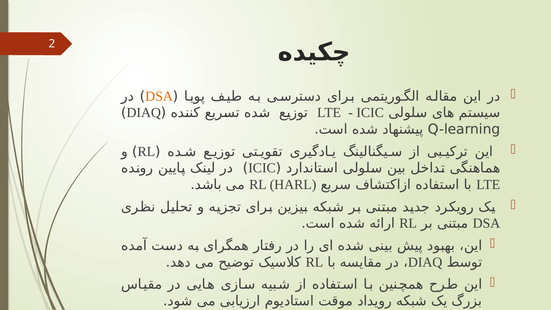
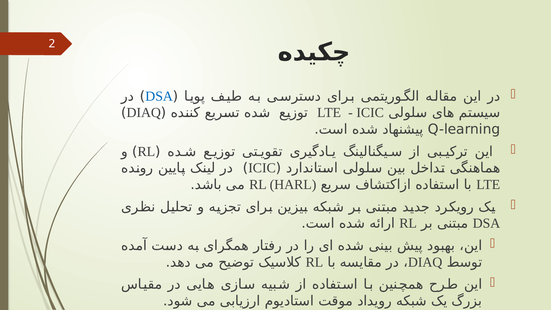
DSA at (159, 96) colour: orange -> blue
